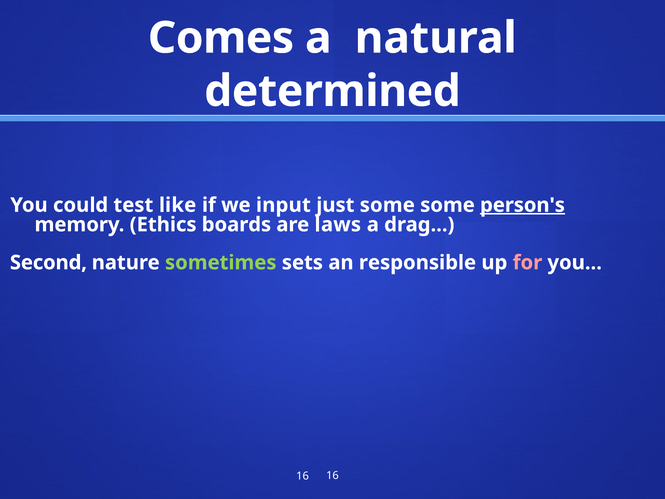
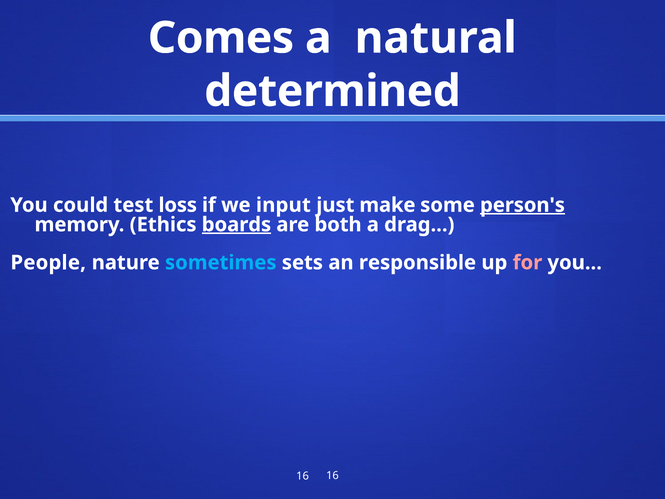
like: like -> loss
just some: some -> make
boards underline: none -> present
laws: laws -> both
Second: Second -> People
sometimes colour: light green -> light blue
